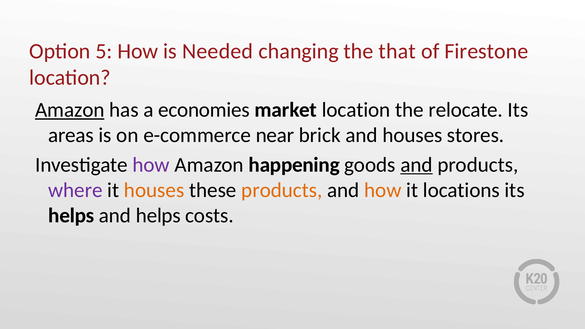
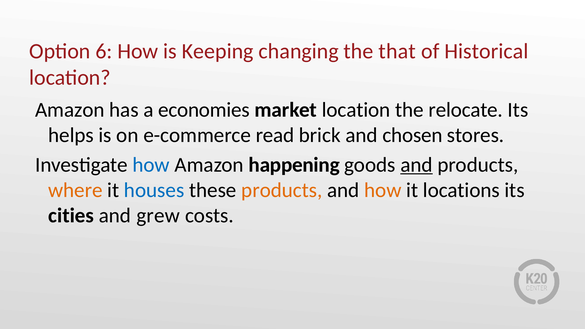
5: 5 -> 6
Needed: Needed -> Keeping
Firestone: Firestone -> Historical
Amazon at (70, 110) underline: present -> none
areas: areas -> helps
near: near -> read
and houses: houses -> chosen
how at (151, 165) colour: purple -> blue
where colour: purple -> orange
houses at (154, 190) colour: orange -> blue
helps at (71, 215): helps -> cities
and helps: helps -> grew
